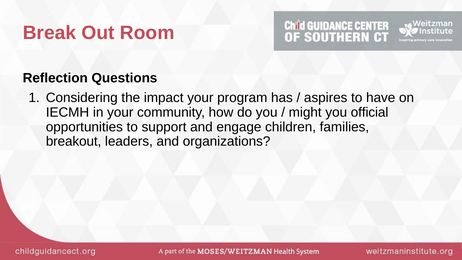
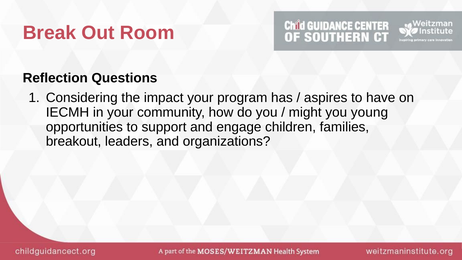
official: official -> young
